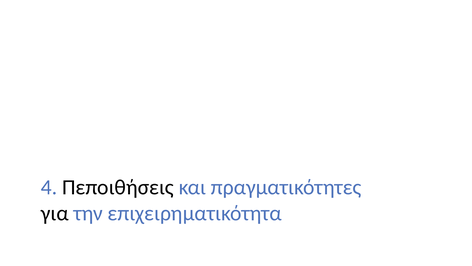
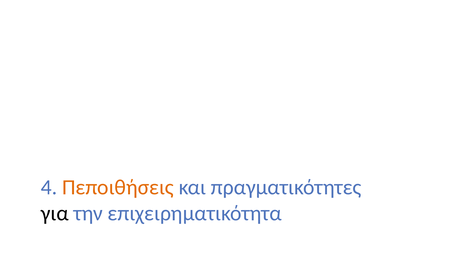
Πεποιθήσεις colour: black -> orange
